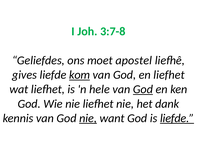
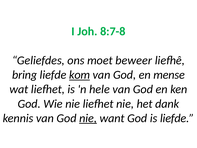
3:7-8: 3:7-8 -> 8:7-8
apostel: apostel -> beweer
gives: gives -> bring
en liefhet: liefhet -> mense
God at (143, 89) underline: present -> none
liefde at (177, 118) underline: present -> none
